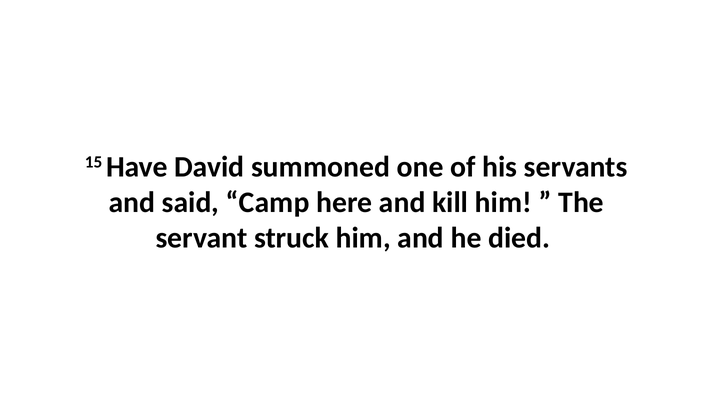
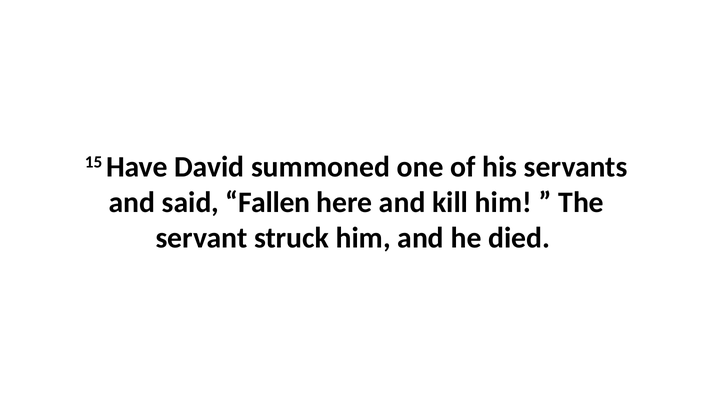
Camp: Camp -> Fallen
